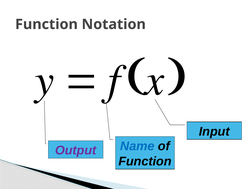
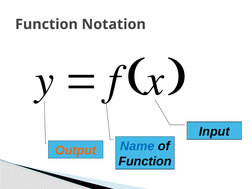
Output colour: purple -> orange
